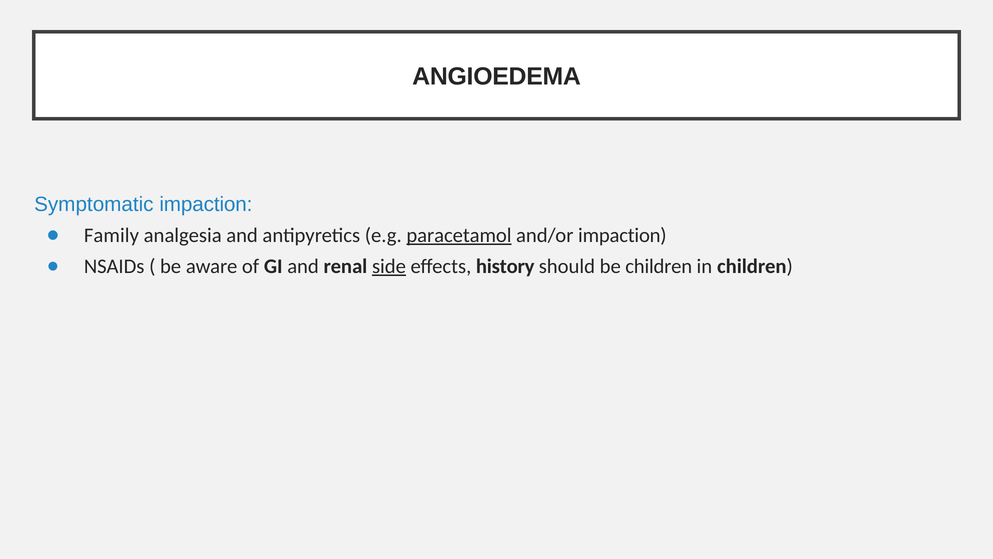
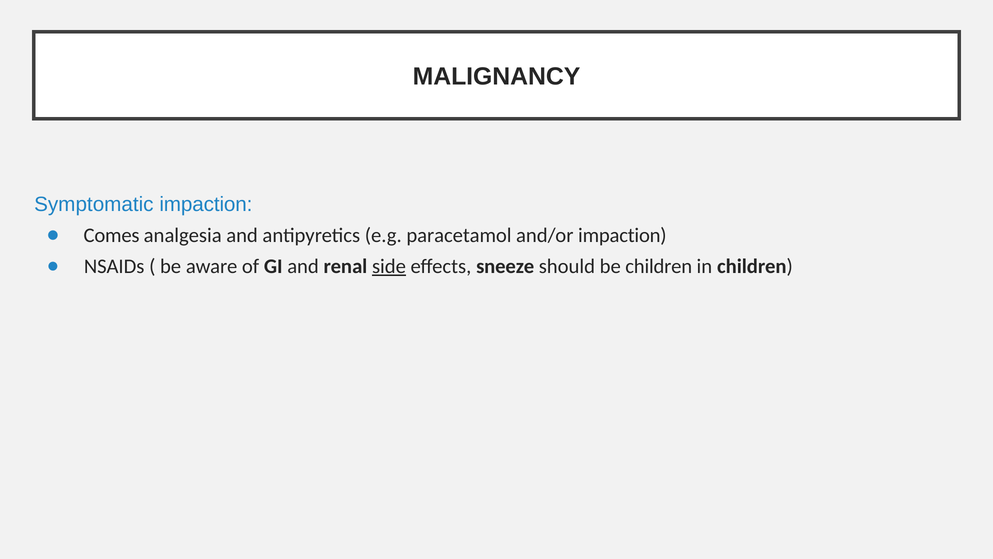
ANGIOEDEMA: ANGIOEDEMA -> MALIGNANCY
Family: Family -> Comes
paracetamol underline: present -> none
history: history -> sneeze
